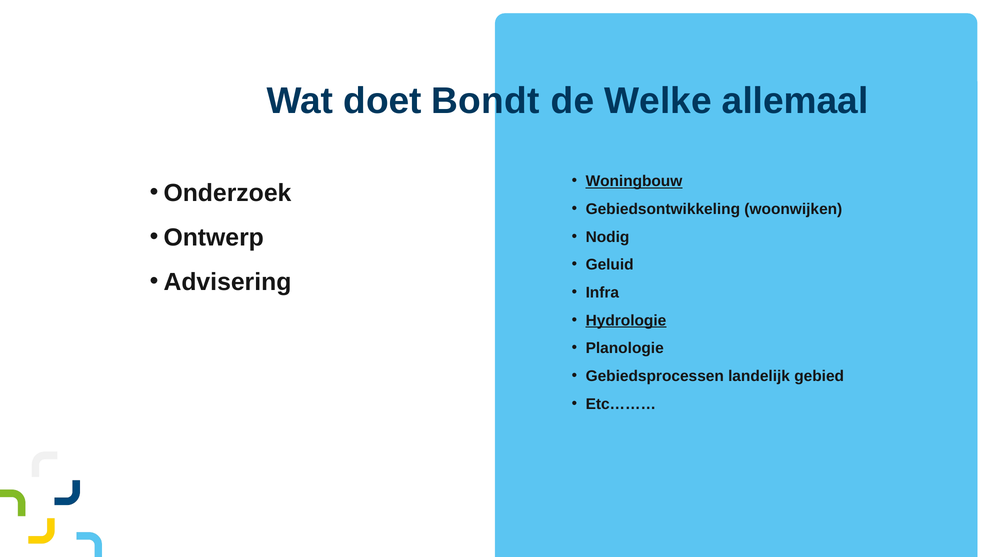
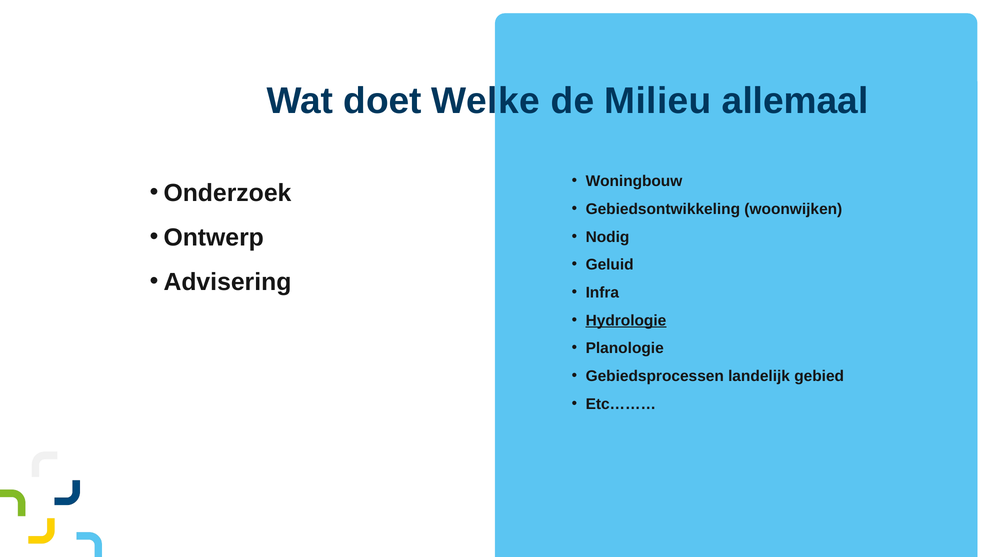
Bondt: Bondt -> Welke
Welke: Welke -> Milieu
Woningbouw underline: present -> none
